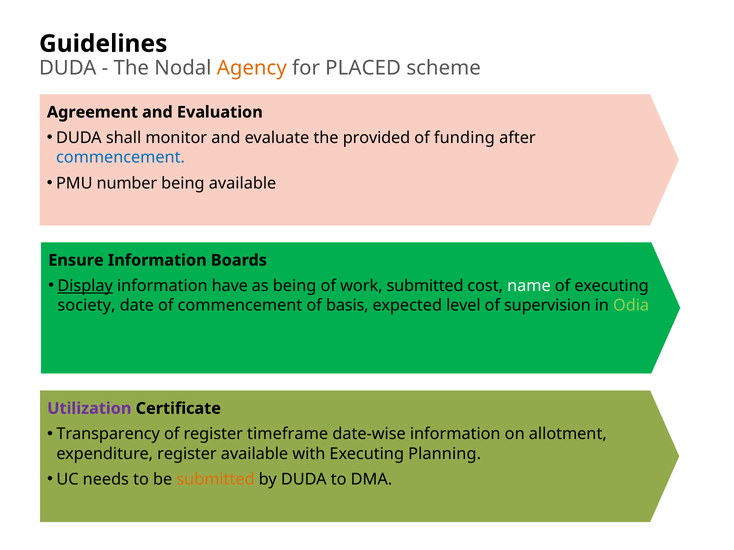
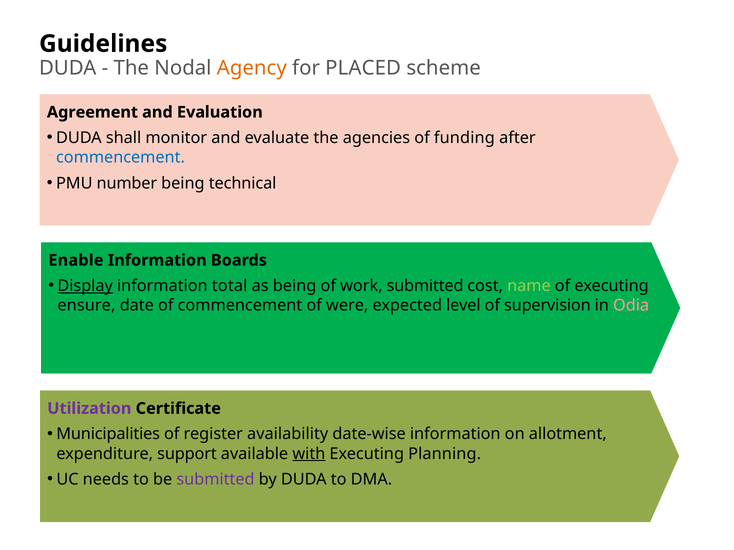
provided: provided -> agencies
being available: available -> technical
Ensure: Ensure -> Enable
have: have -> total
name colour: white -> light green
society: society -> ensure
basis: basis -> were
Odia colour: light green -> pink
Transparency: Transparency -> Municipalities
timeframe: timeframe -> availability
expenditure register: register -> support
with underline: none -> present
submitted at (215, 480) colour: orange -> purple
